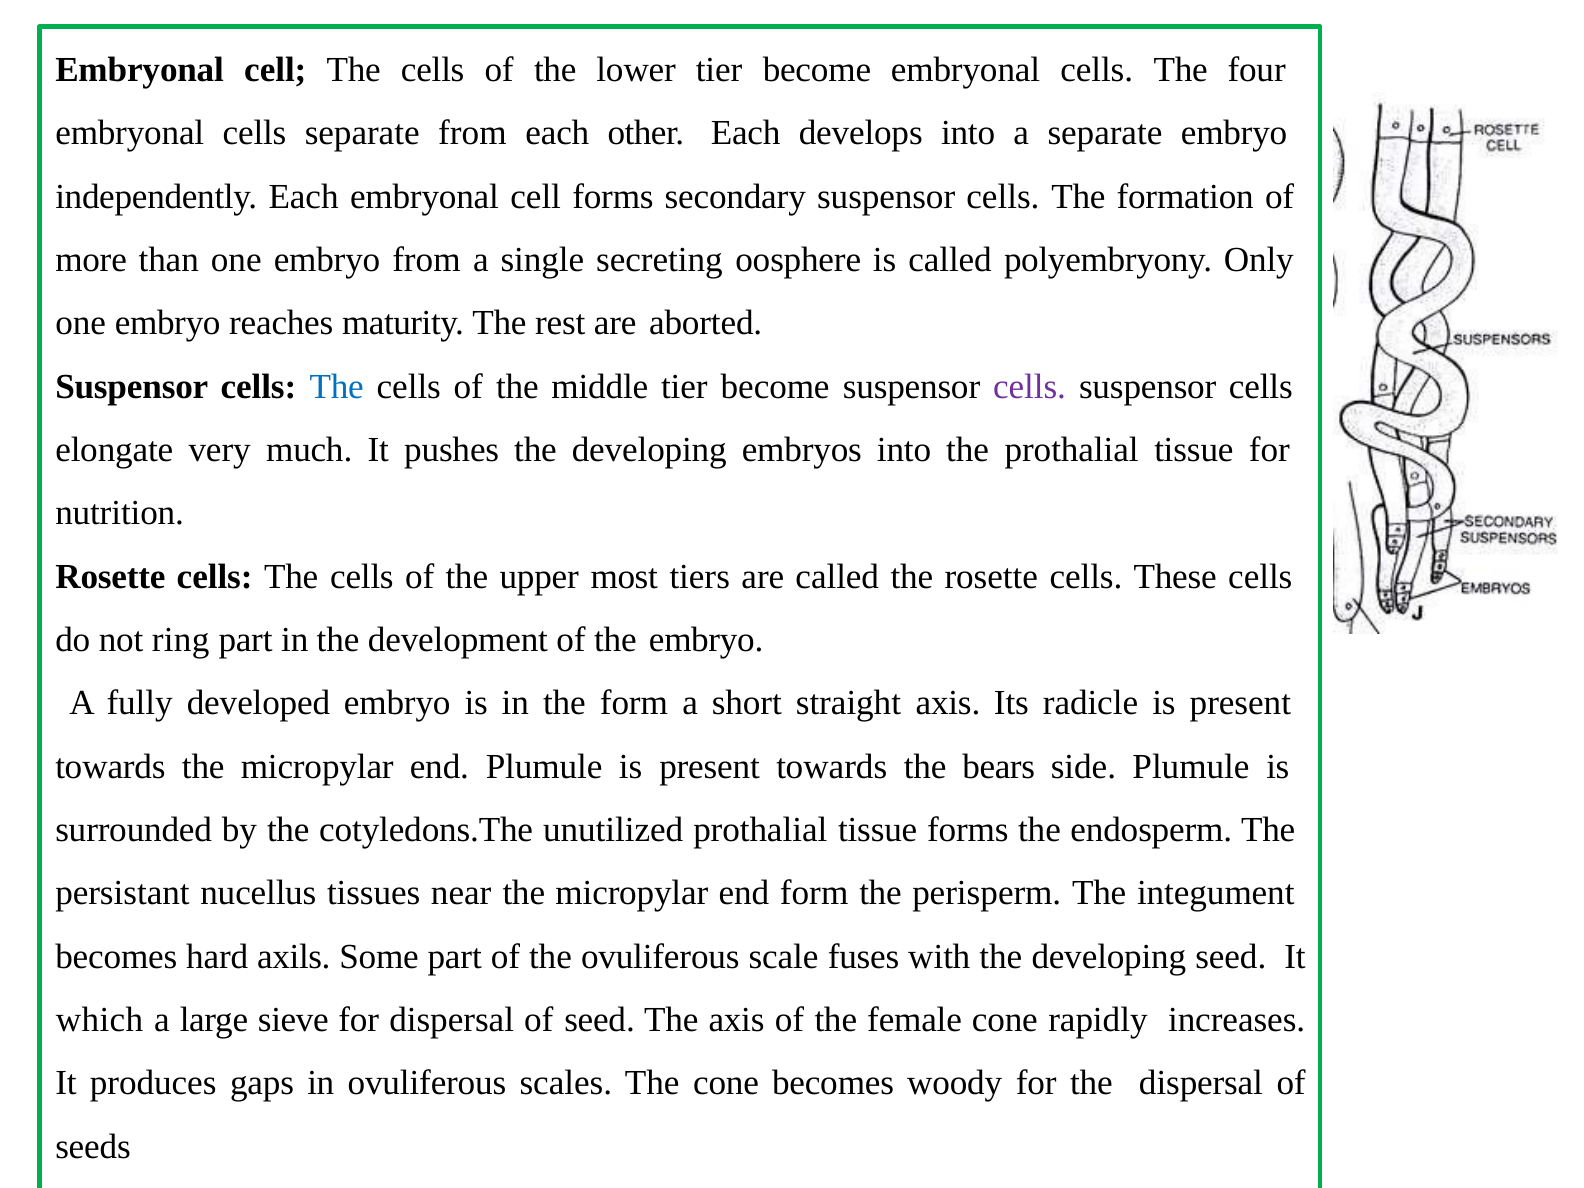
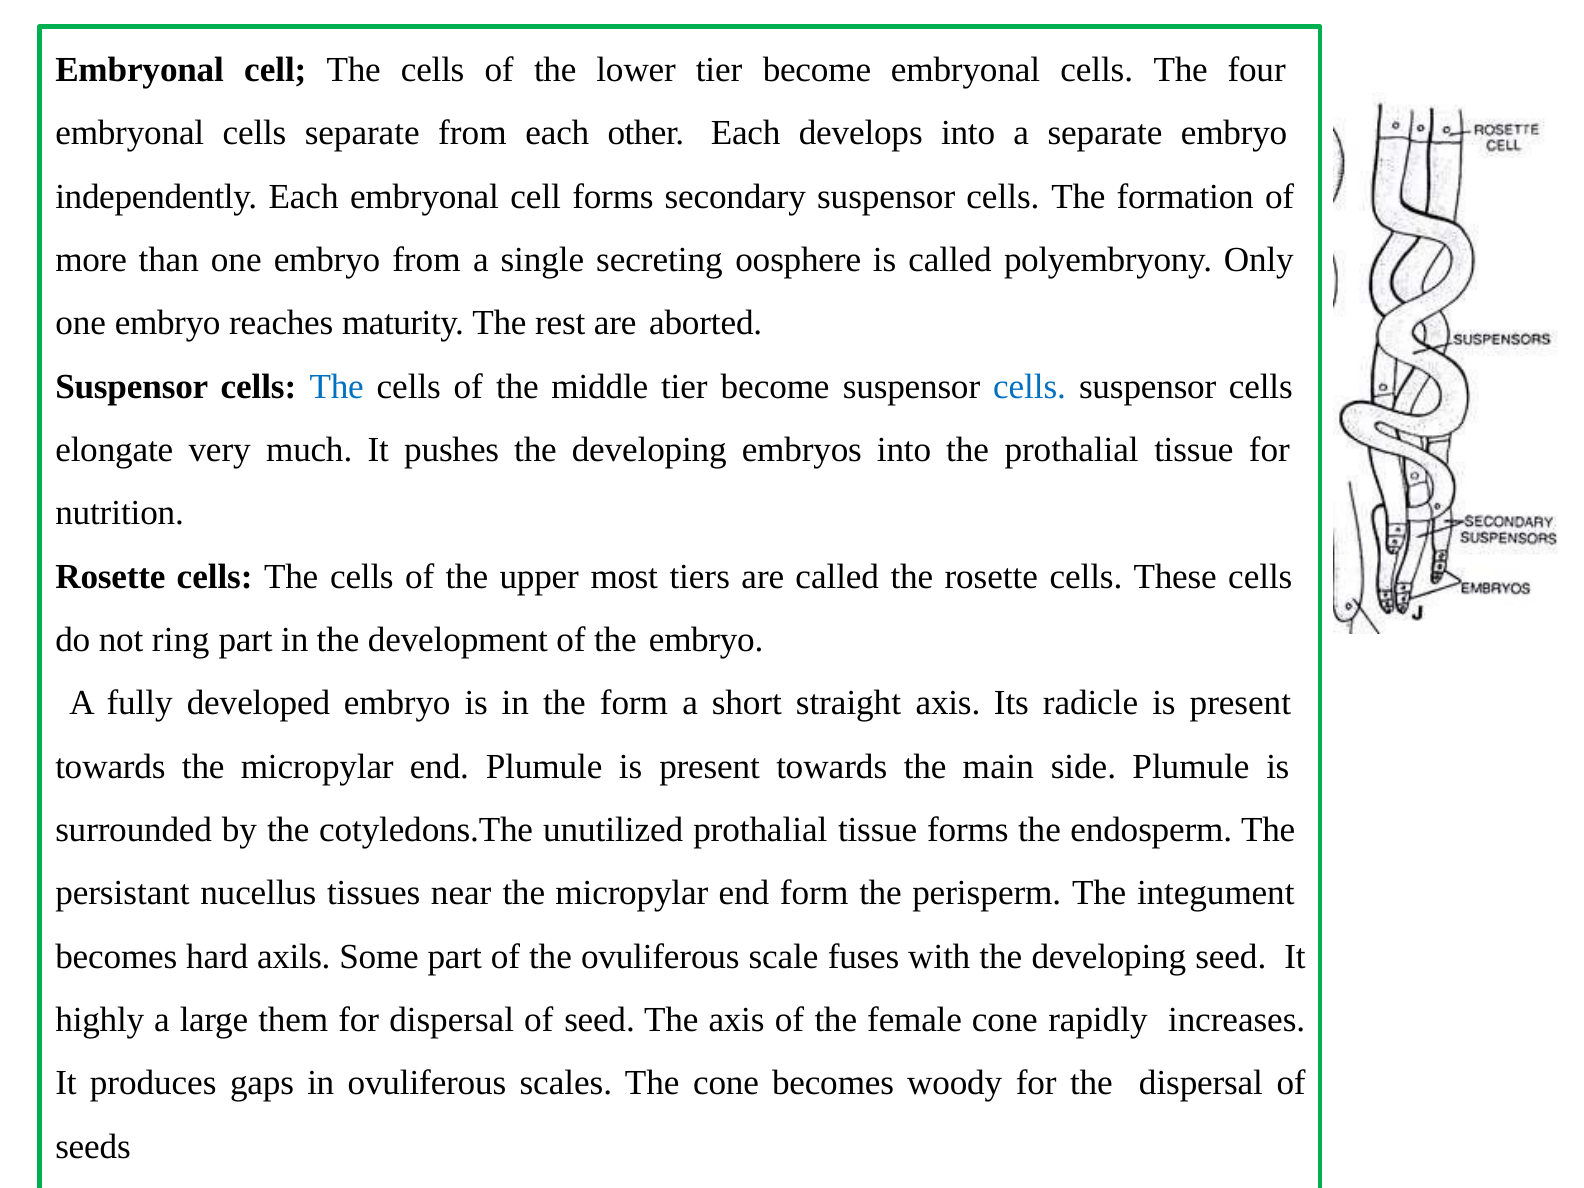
cells at (1030, 387) colour: purple -> blue
bears: bears -> main
which: which -> highly
sieve: sieve -> them
